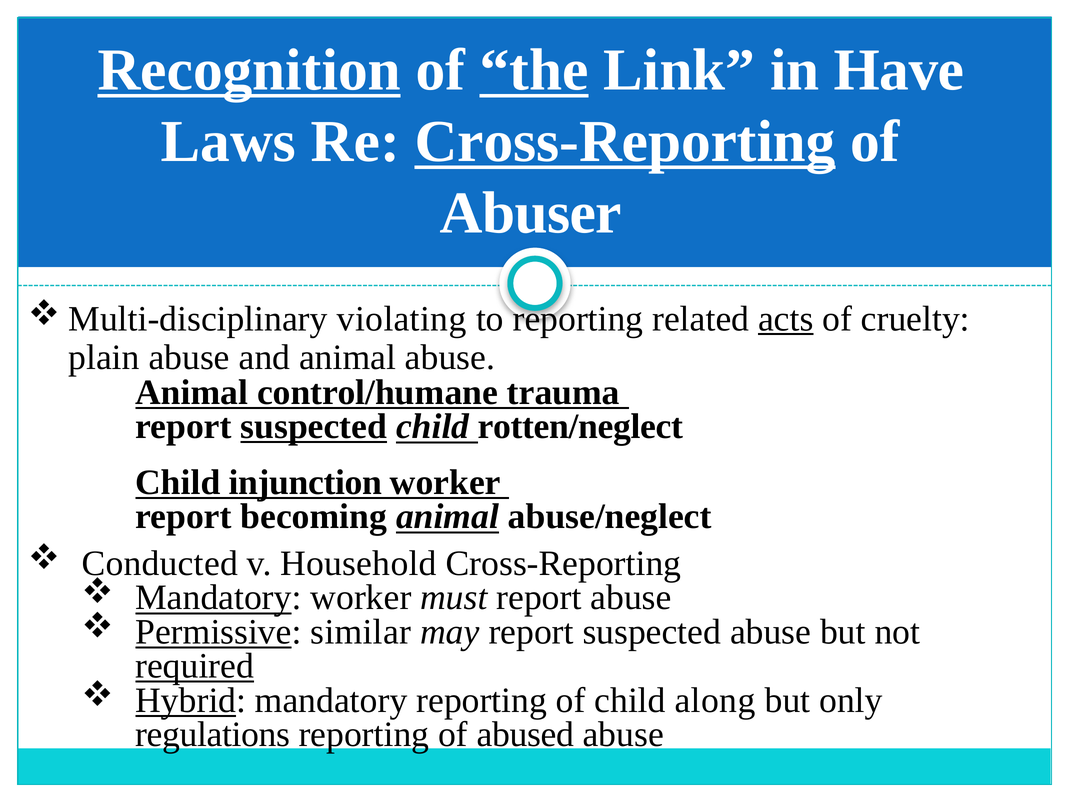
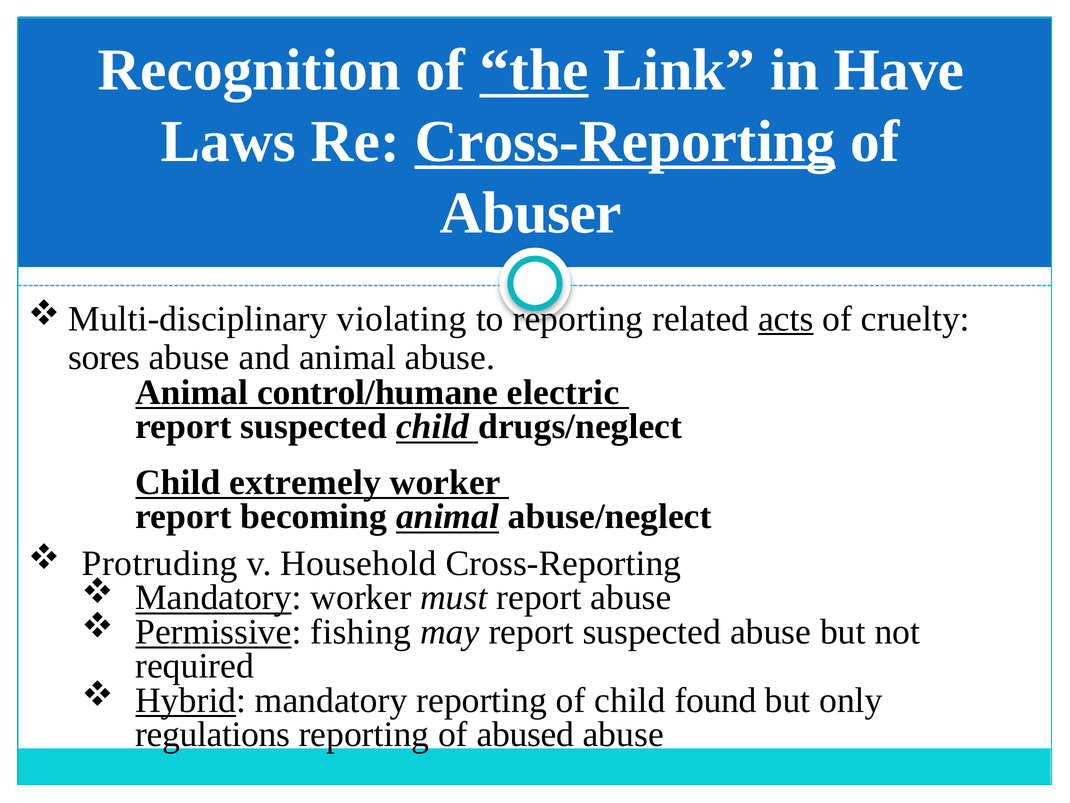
Recognition underline: present -> none
plain: plain -> sores
trauma: trauma -> electric
suspected at (314, 426) underline: present -> none
rotten/neglect: rotten/neglect -> drugs/neglect
injunction: injunction -> extremely
Conducted: Conducted -> Protruding
similar: similar -> fishing
required underline: present -> none
along: along -> found
